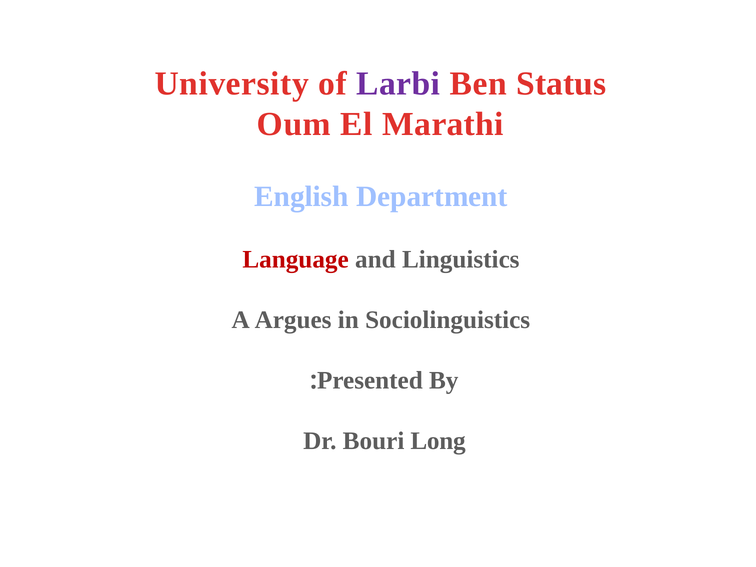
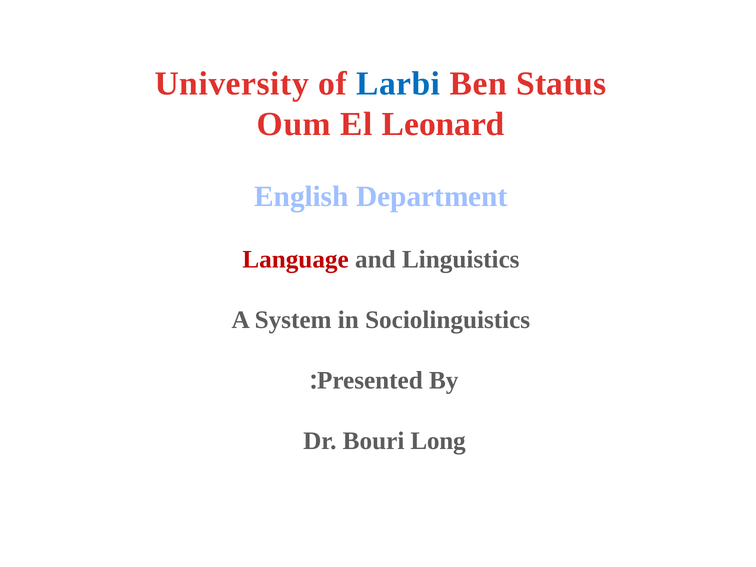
Larbi colour: purple -> blue
Marathi: Marathi -> Leonard
Argues: Argues -> System
